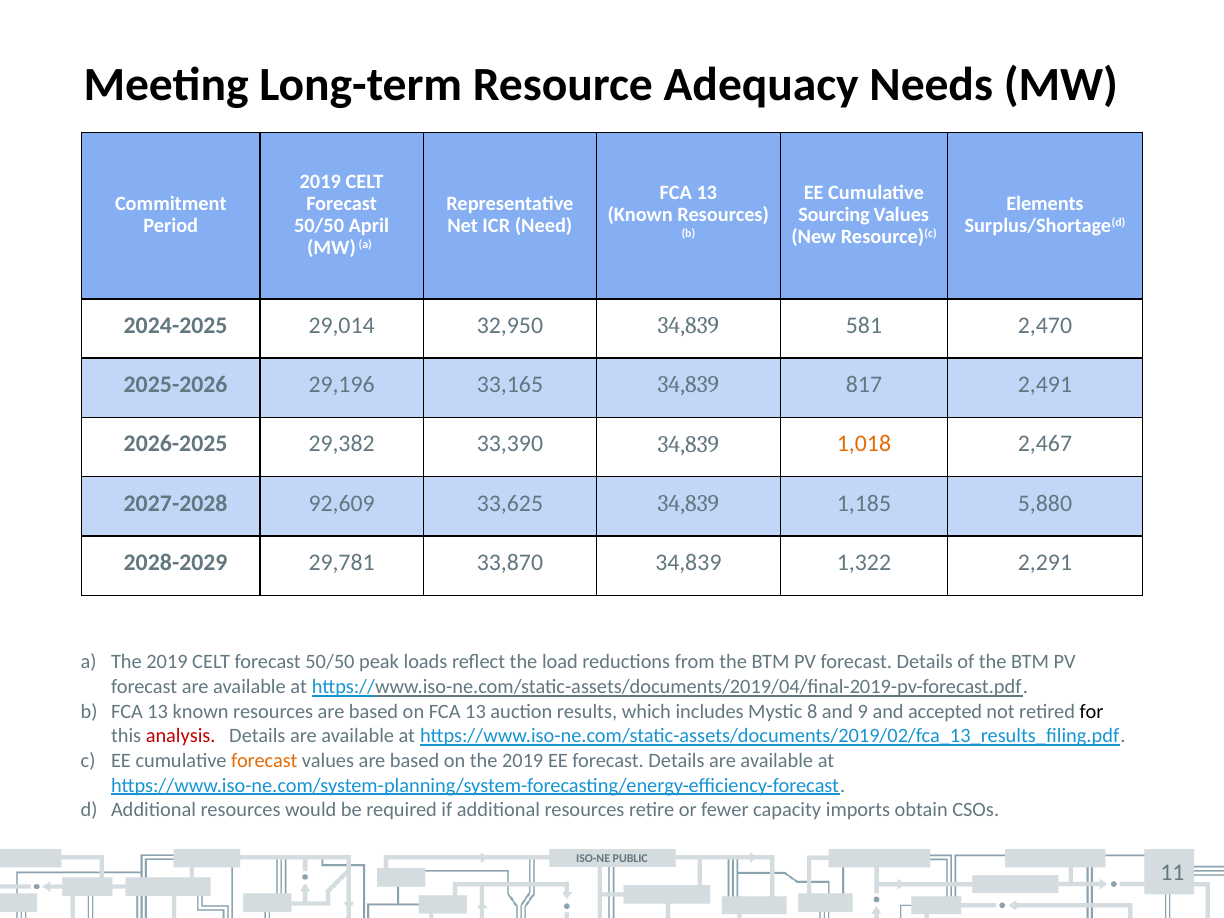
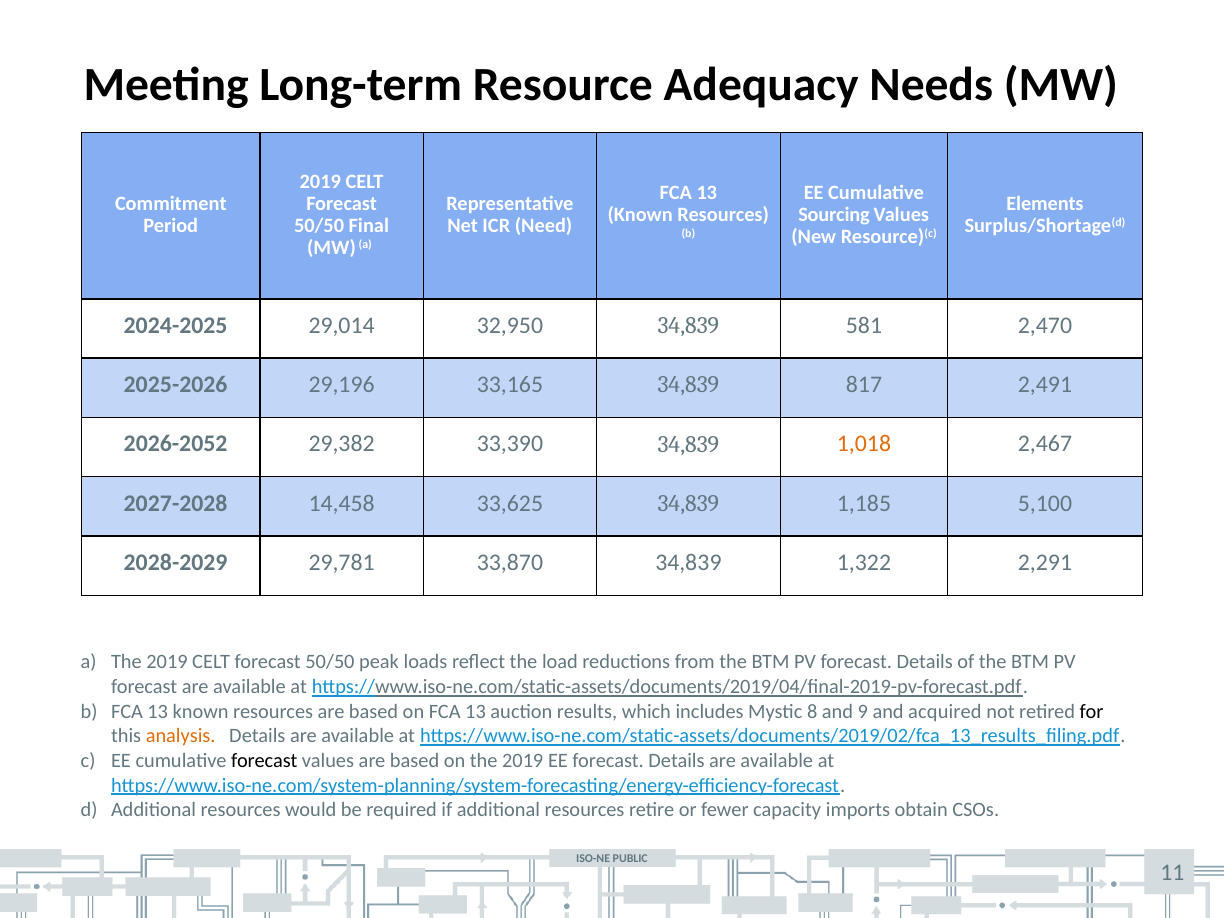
April: April -> Final
2026-2025: 2026-2025 -> 2026-2052
92,609: 92,609 -> 14,458
5,880: 5,880 -> 5,100
accepted: accepted -> acquired
analysis colour: red -> orange
forecast at (264, 761) colour: orange -> black
